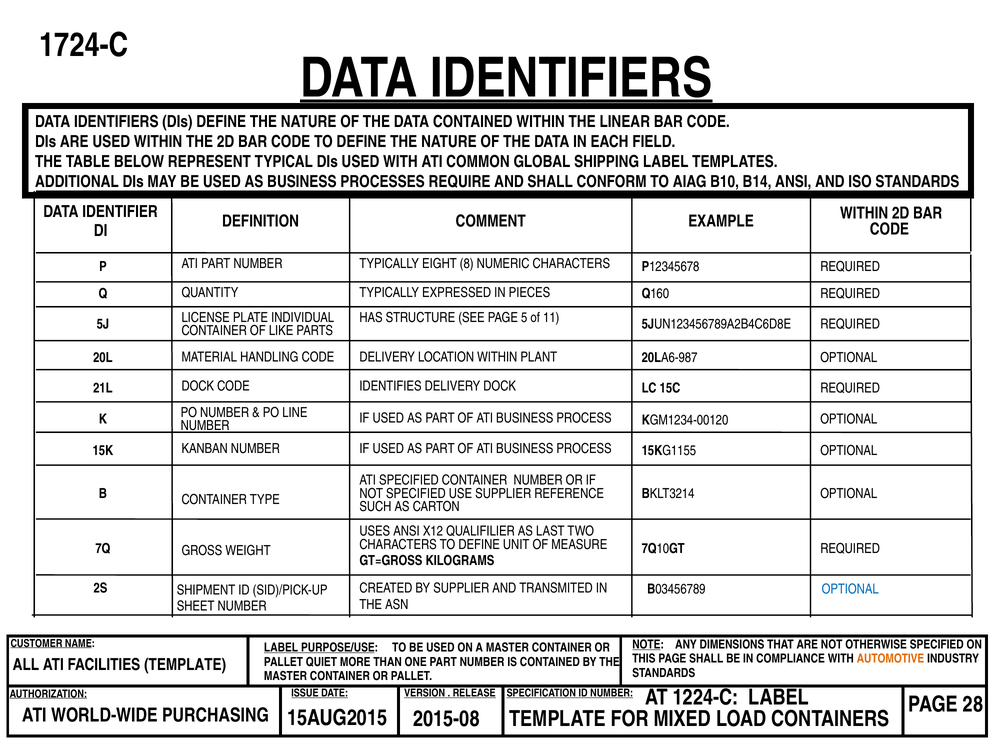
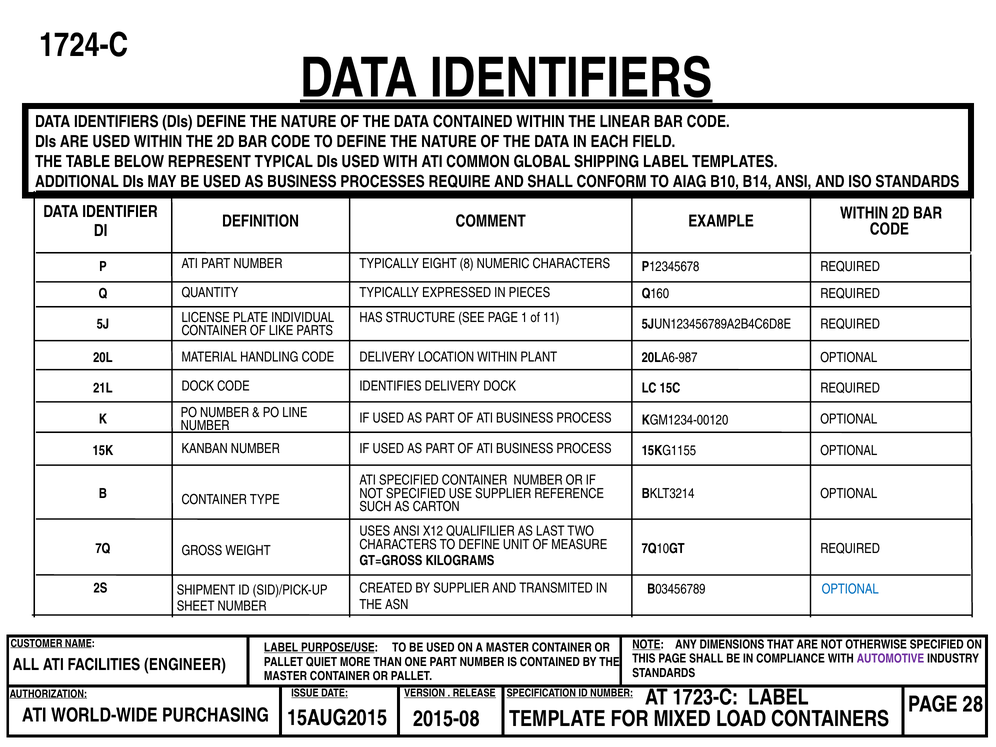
5: 5 -> 1
AUTOMOTIVE colour: orange -> purple
FACILITIES TEMPLATE: TEMPLATE -> ENGINEER
1224-C: 1224-C -> 1723-C
